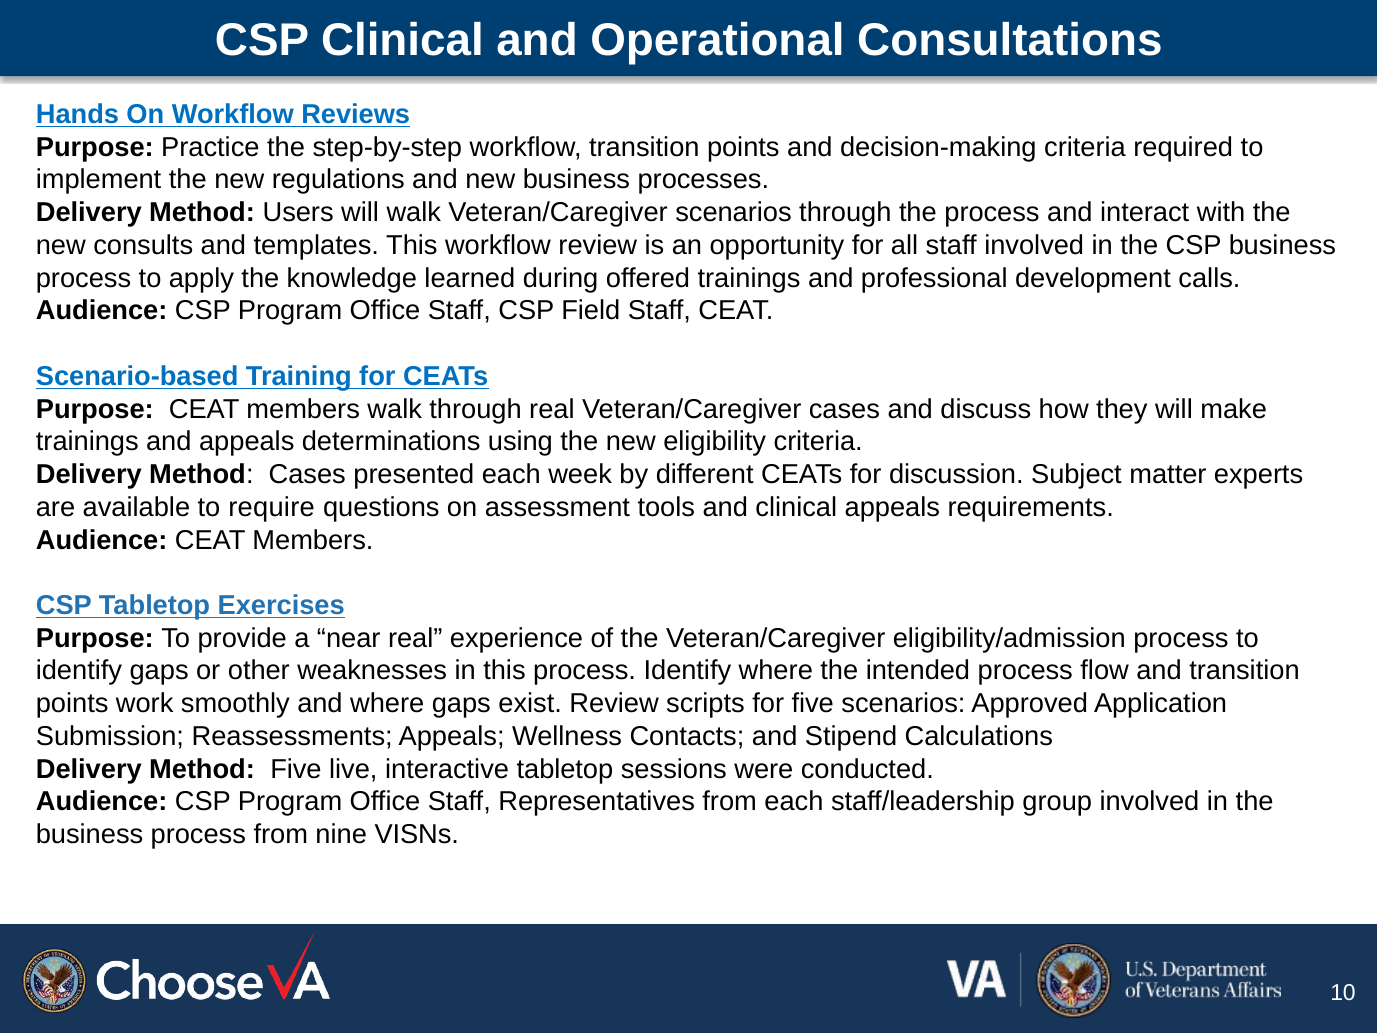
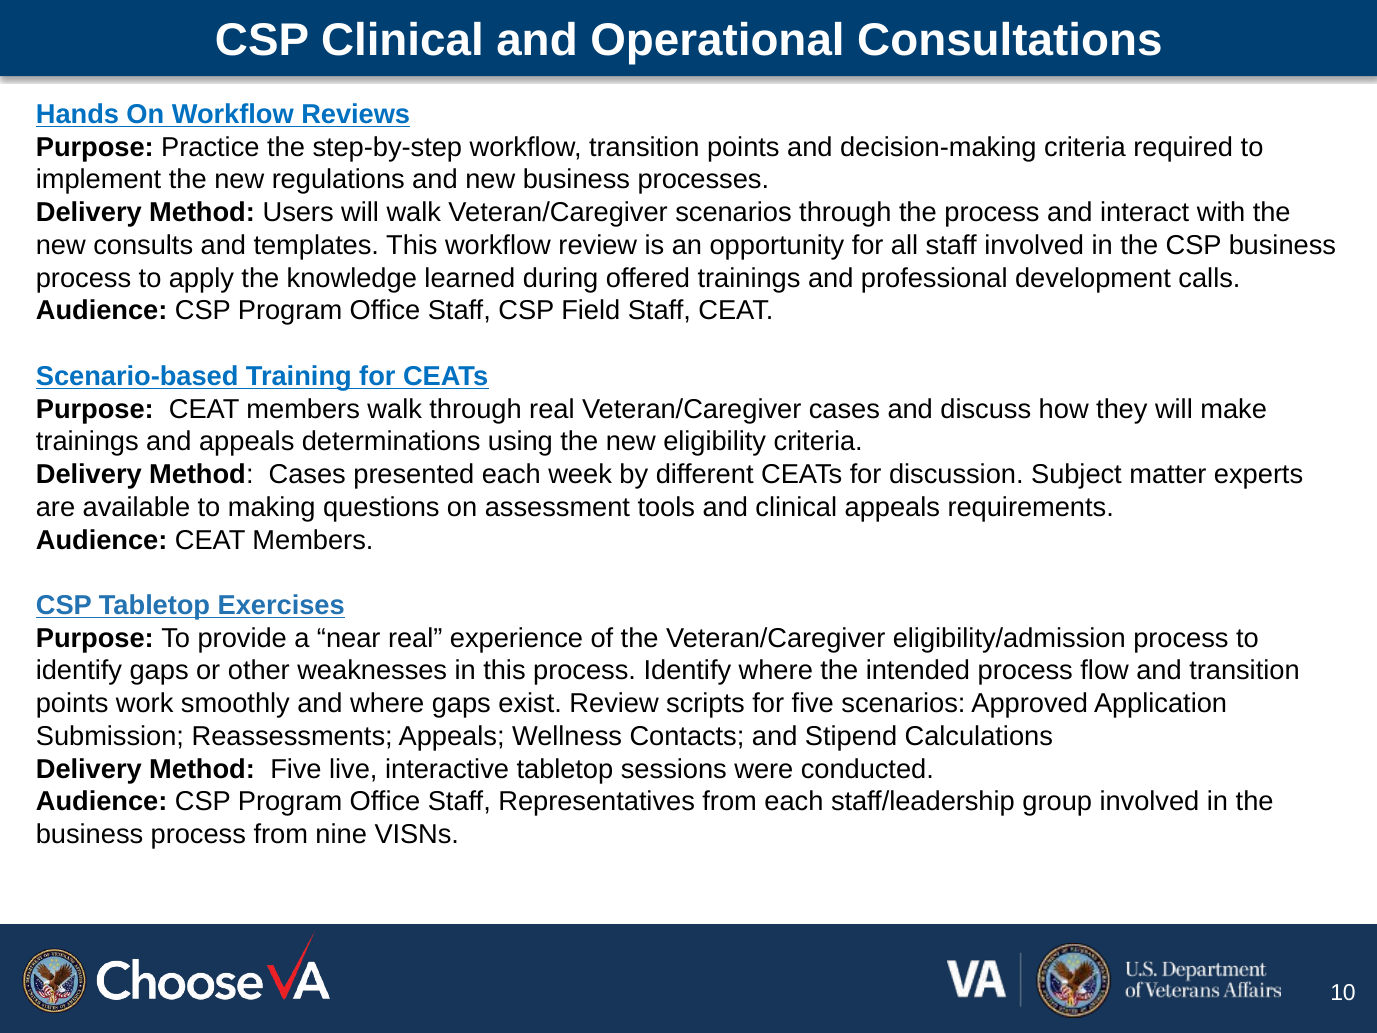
require: require -> making
